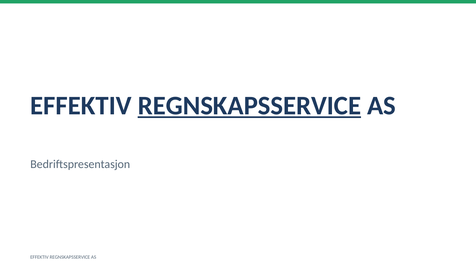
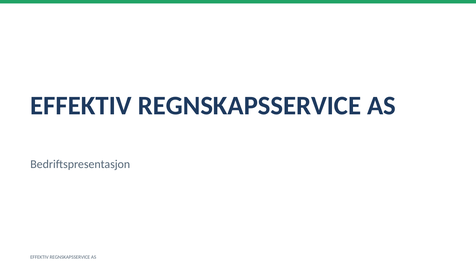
REGNSKAPSSERVICE at (249, 106) underline: present -> none
